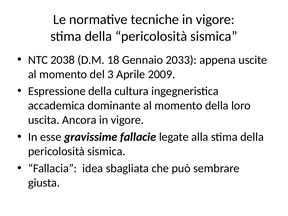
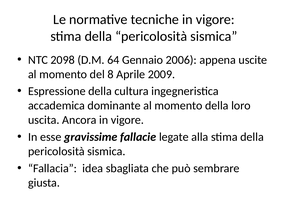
2038: 2038 -> 2098
18: 18 -> 64
2033: 2033 -> 2006
3: 3 -> 8
